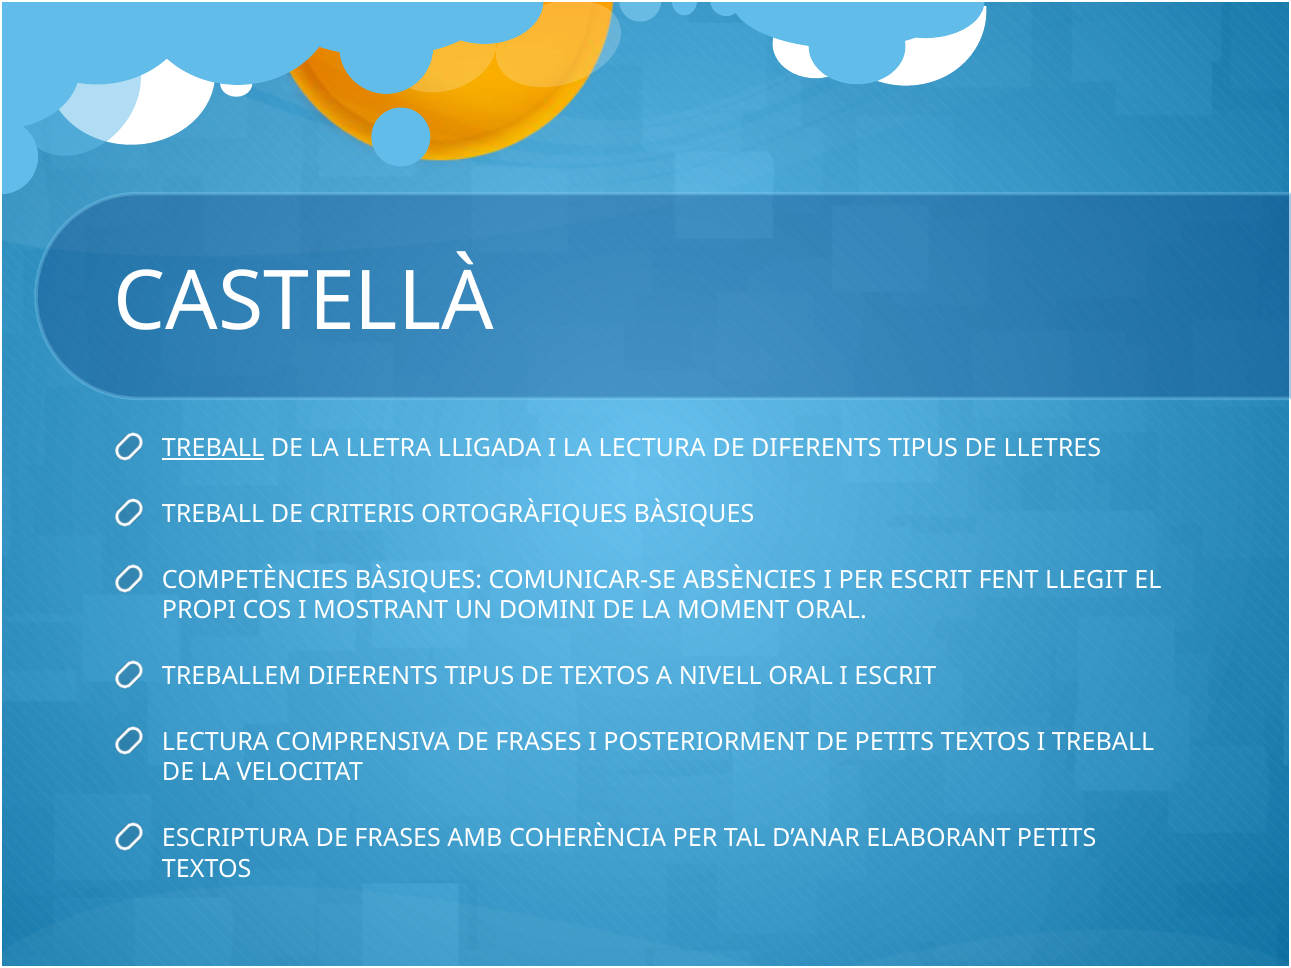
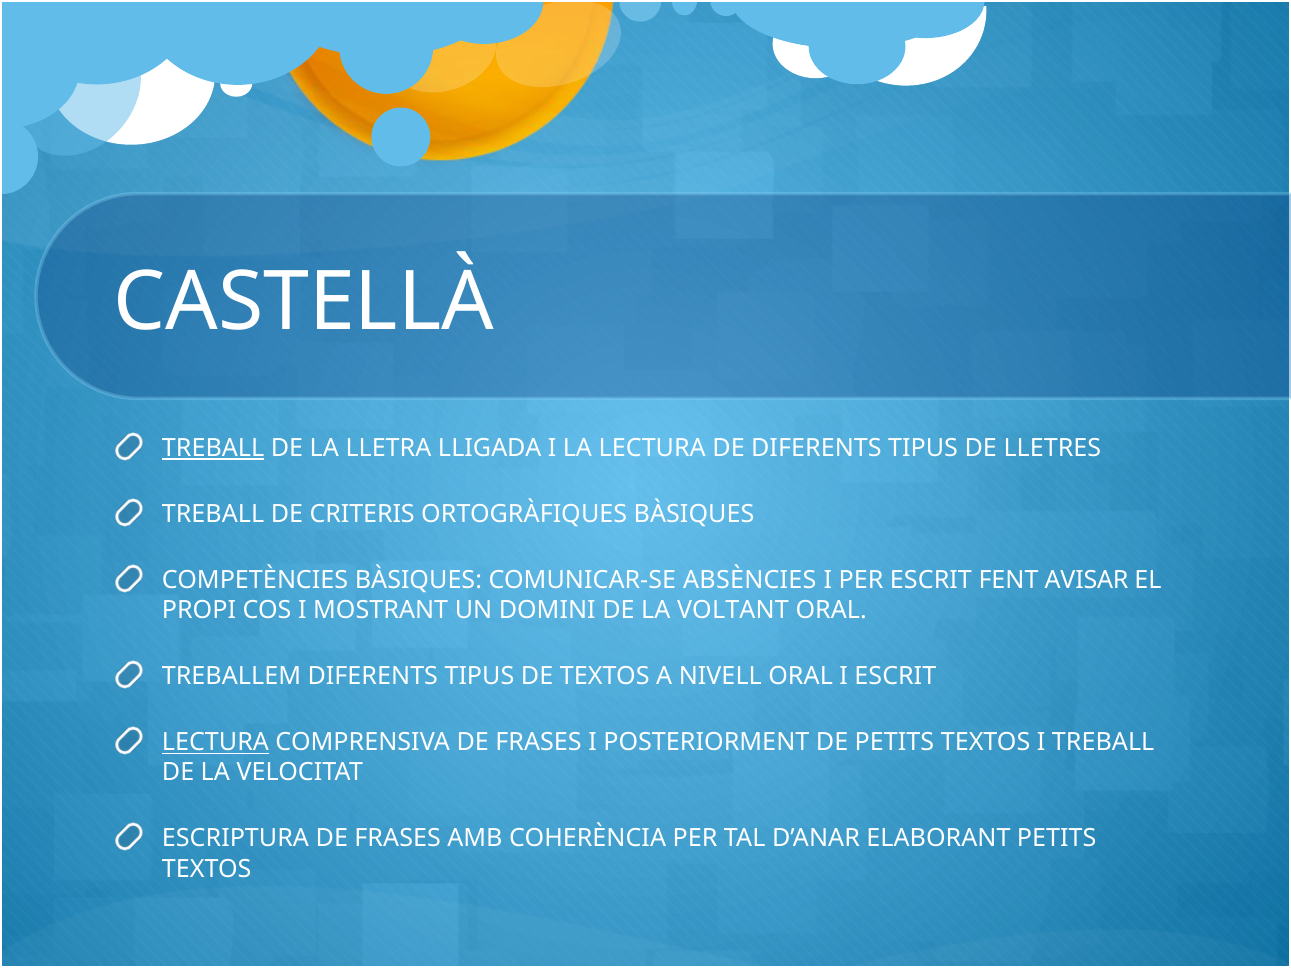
LLEGIT: LLEGIT -> AVISAR
MOMENT: MOMENT -> VOLTANT
LECTURA at (215, 743) underline: none -> present
